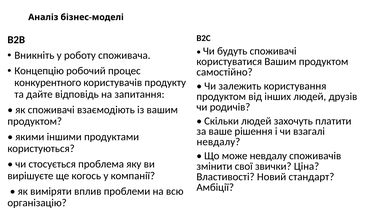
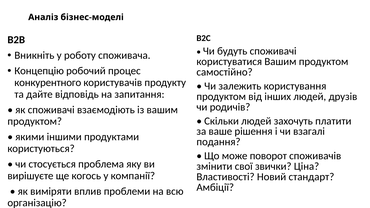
невдалу at (218, 142): невдалу -> подання
може невдалу: невдалу -> поворот
